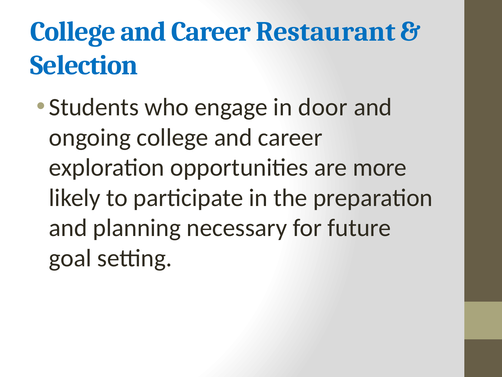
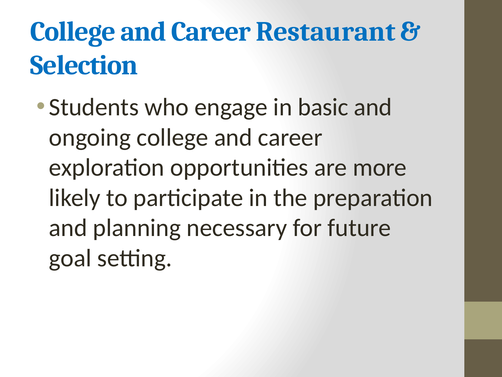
door: door -> basic
